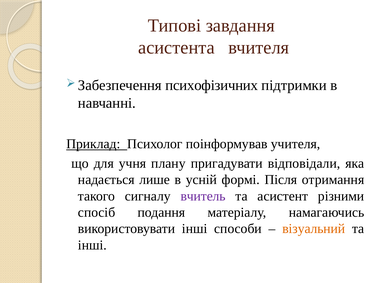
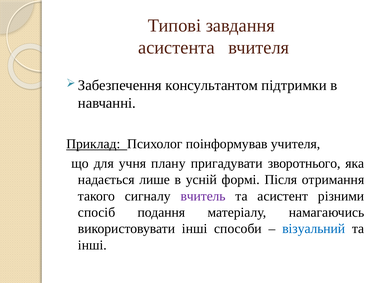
психофізичних: психофізичних -> консультантом
відповідали: відповідали -> зворотнього
візуальний colour: orange -> blue
